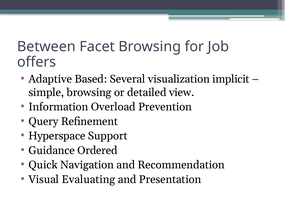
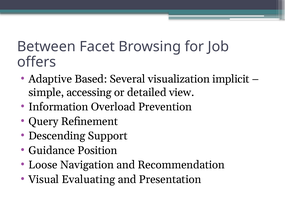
simple browsing: browsing -> accessing
Hyperspace: Hyperspace -> Descending
Ordered: Ordered -> Position
Quick: Quick -> Loose
